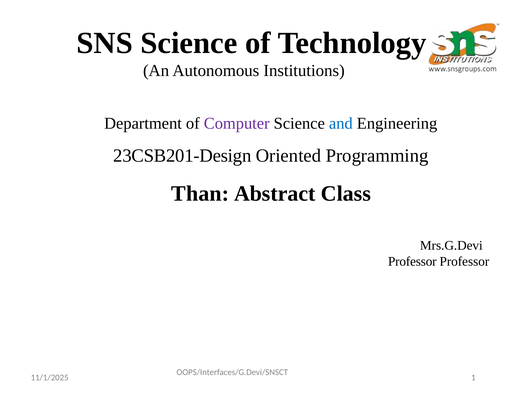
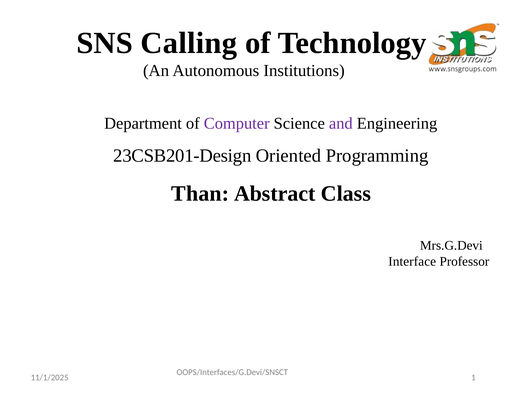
SNS Science: Science -> Calling
and colour: blue -> purple
Professor at (412, 261): Professor -> Interface
